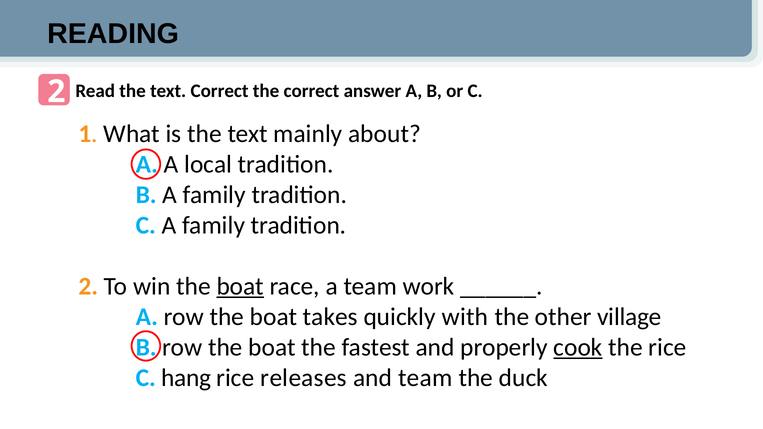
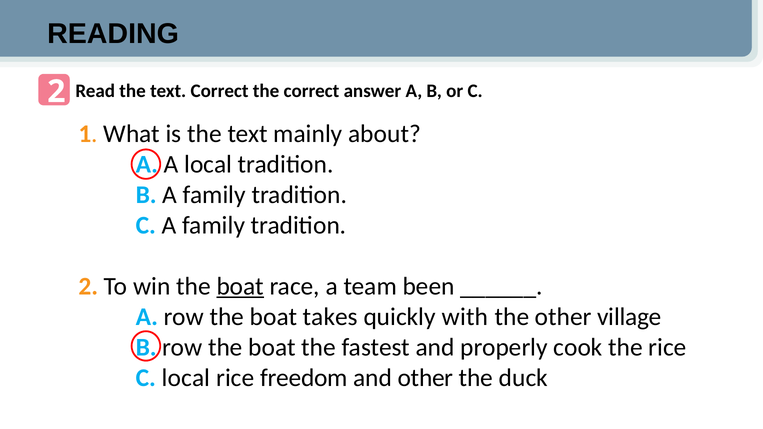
work: work -> been
cook underline: present -> none
C hang: hang -> local
releases: releases -> freedom
and team: team -> other
